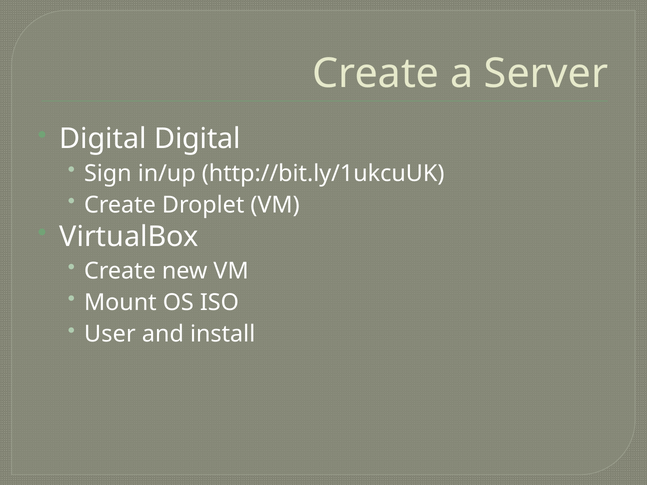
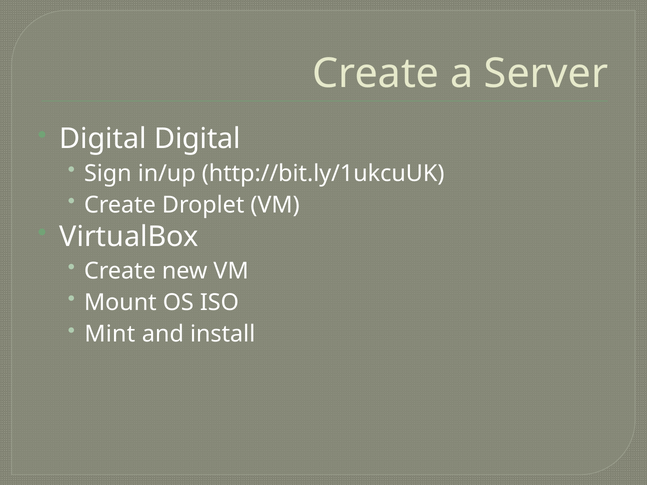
User: User -> Mint
